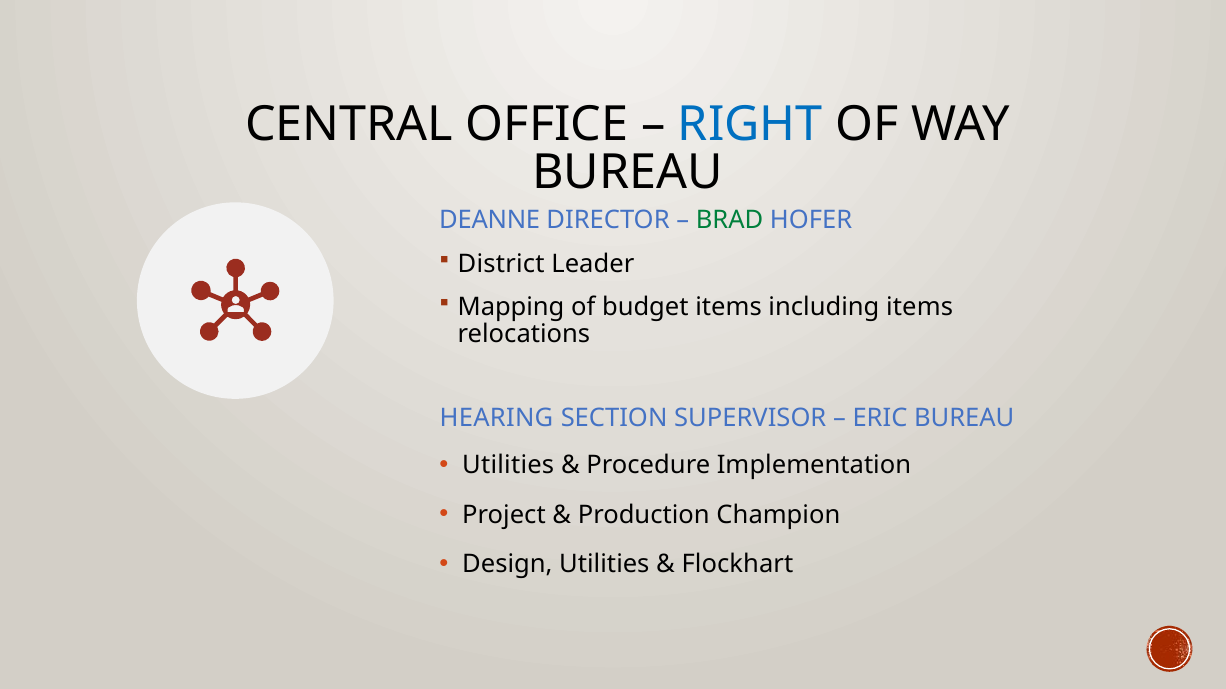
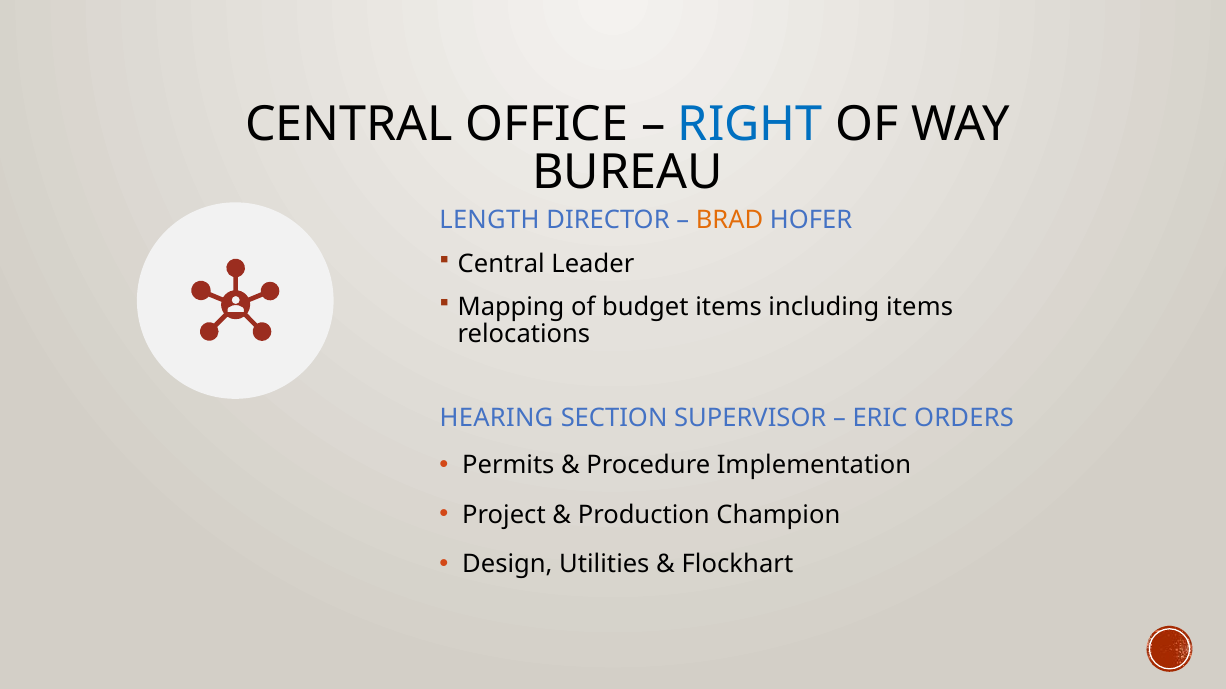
DEANNE: DEANNE -> LENGTH
BRAD colour: green -> orange
District at (501, 264): District -> Central
ERIC BUREAU: BUREAU -> ORDERS
Utilities at (508, 466): Utilities -> Permits
